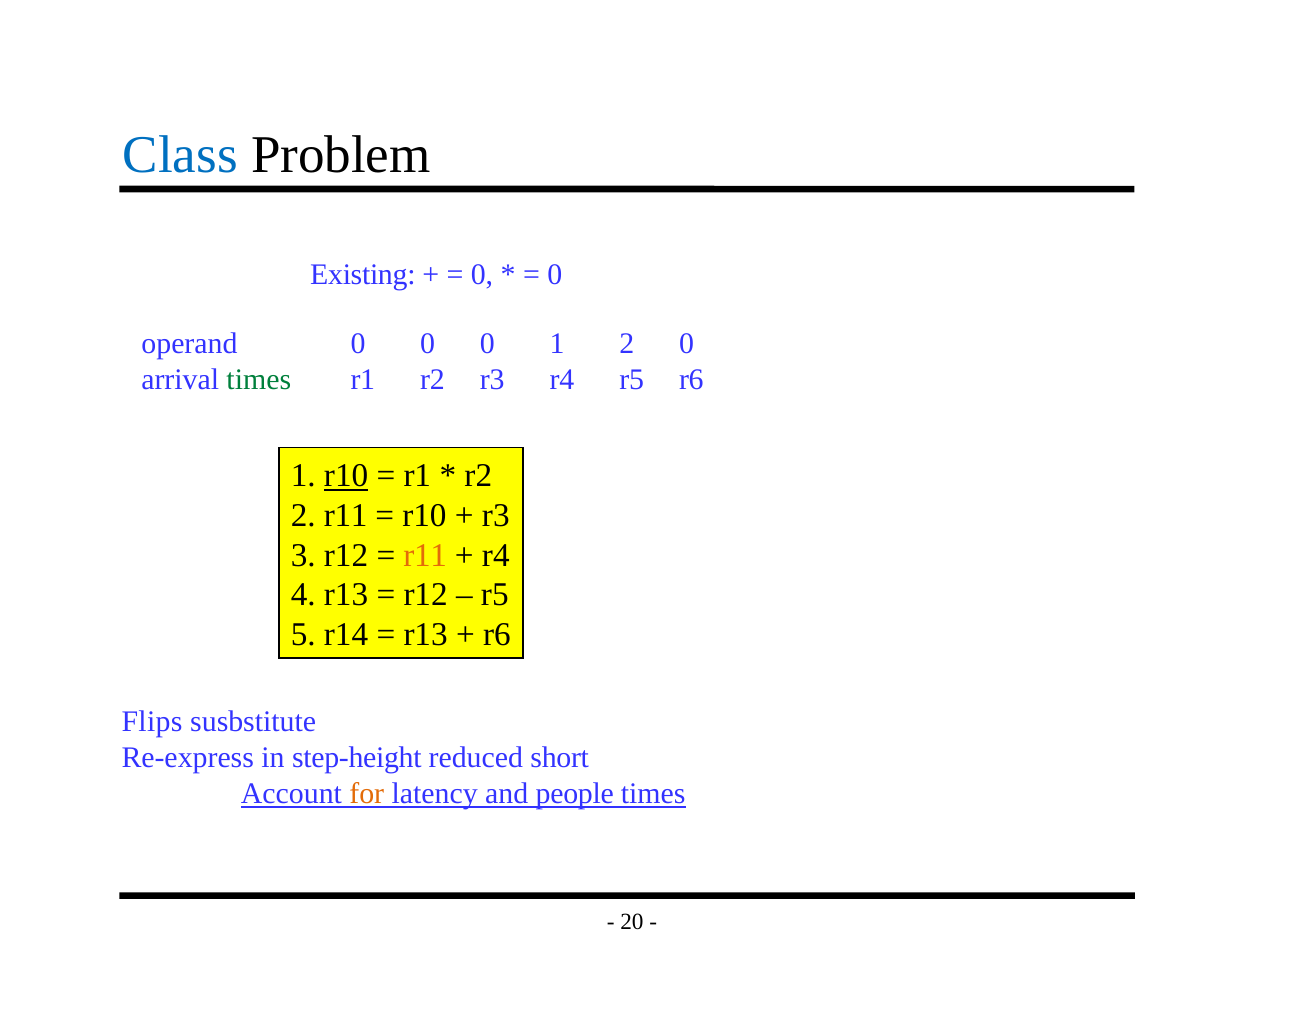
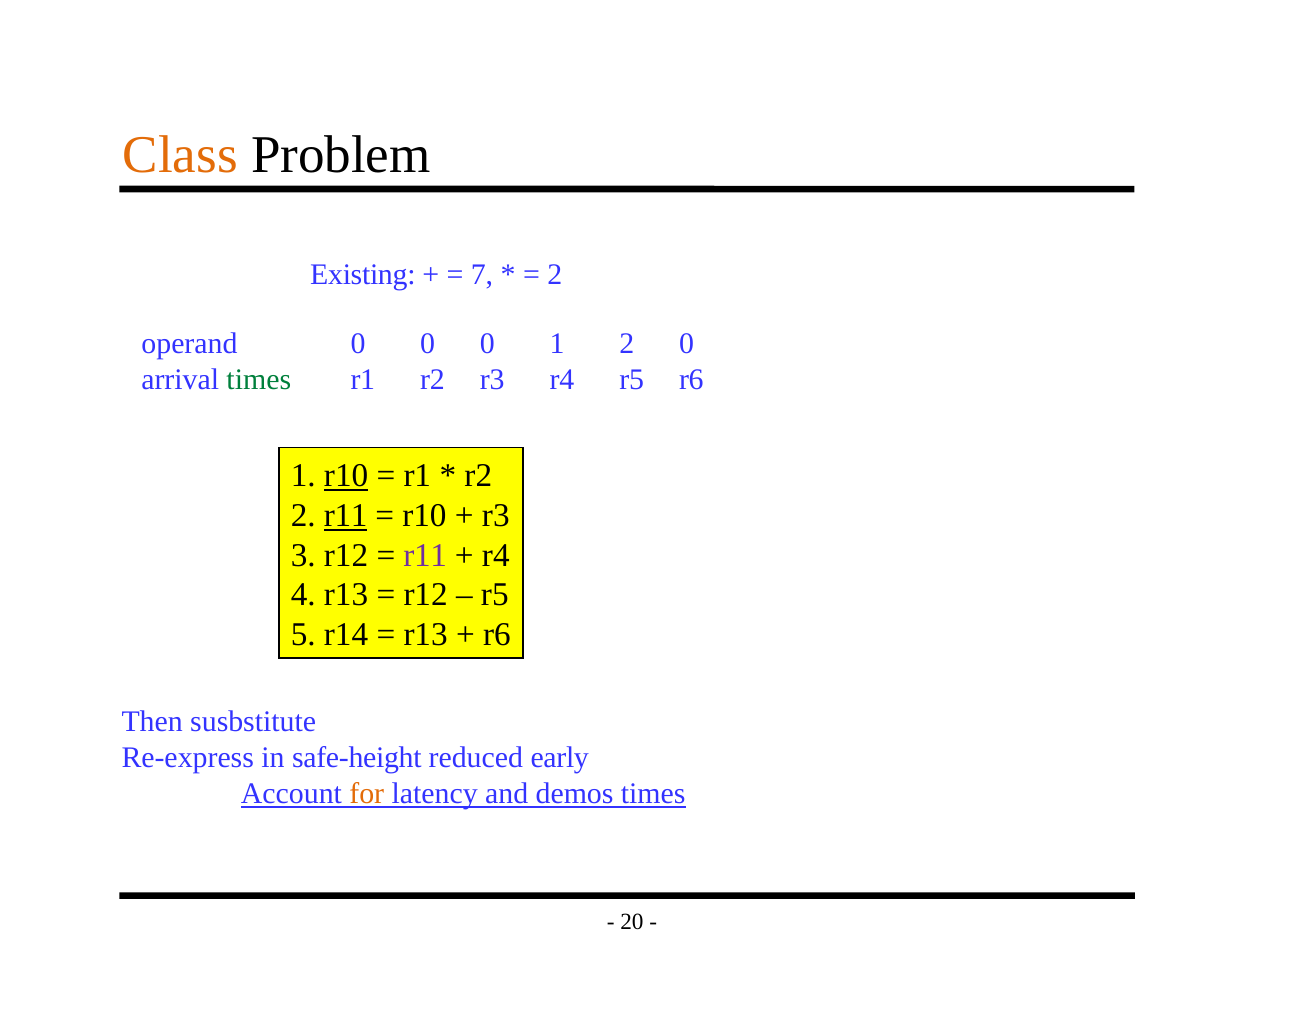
Class colour: blue -> orange
0 at (482, 274): 0 -> 7
0 at (555, 274): 0 -> 2
r11 at (346, 515) underline: none -> present
r11 at (425, 555) colour: orange -> purple
Flips: Flips -> Then
step-height: step-height -> safe-height
short: short -> early
people: people -> demos
